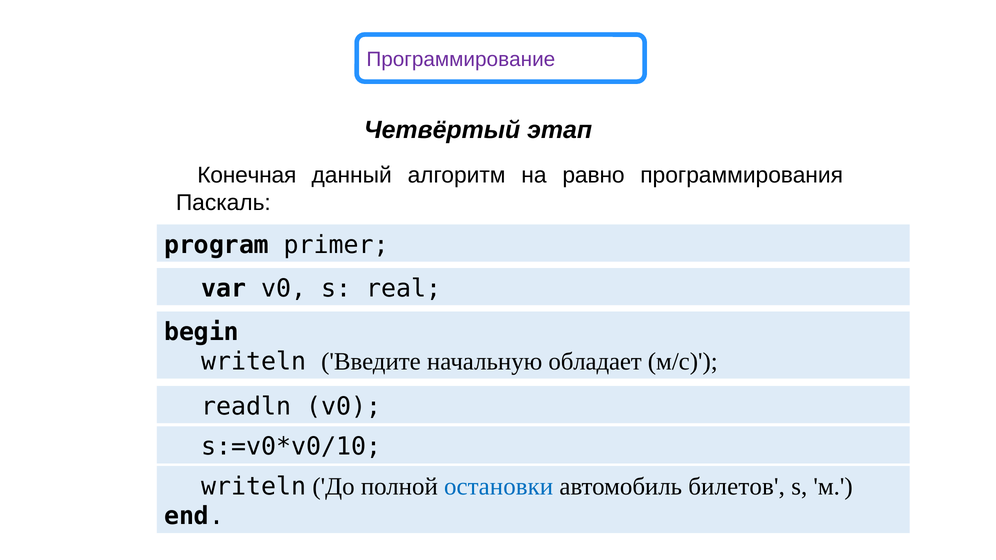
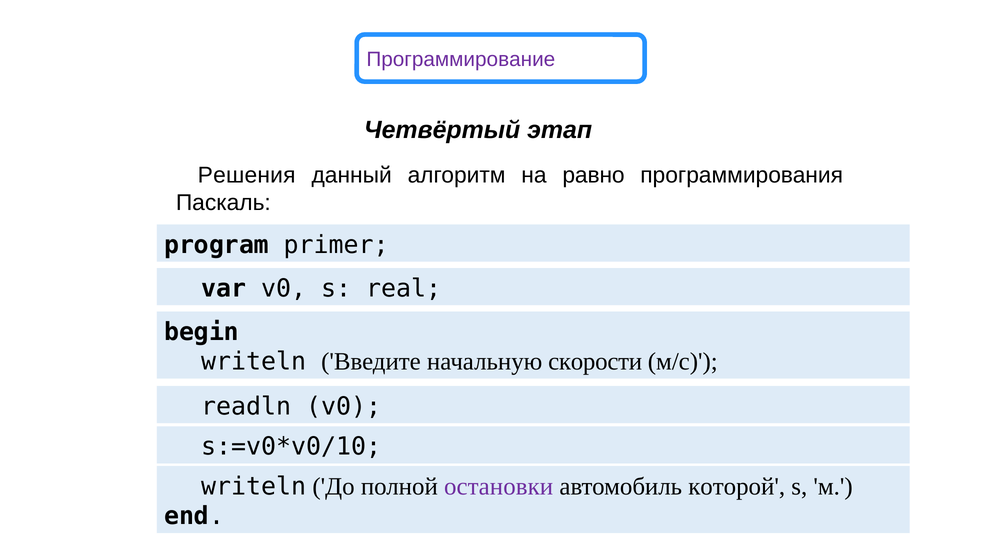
Конечная: Конечная -> Решения
обладает: обладает -> скорости
остановки colour: blue -> purple
билетов: билетов -> которой
